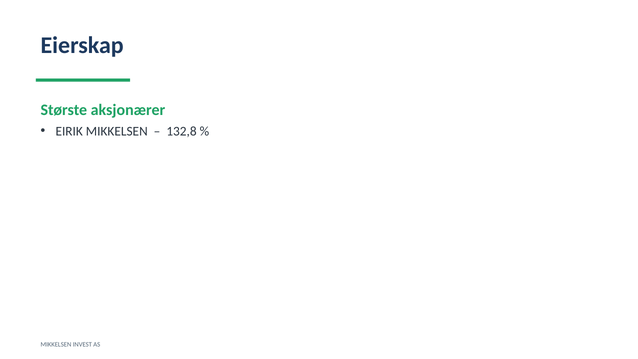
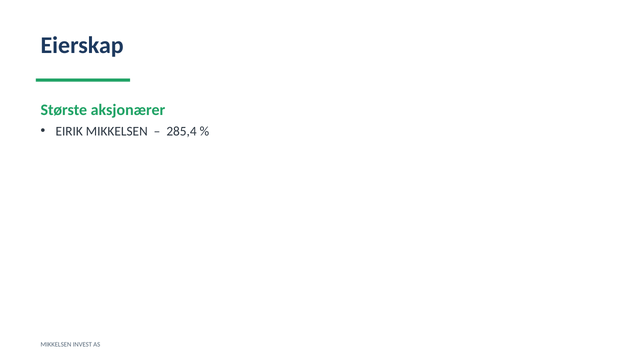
132,8: 132,8 -> 285,4
